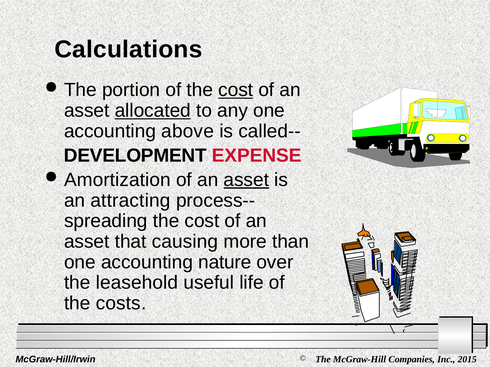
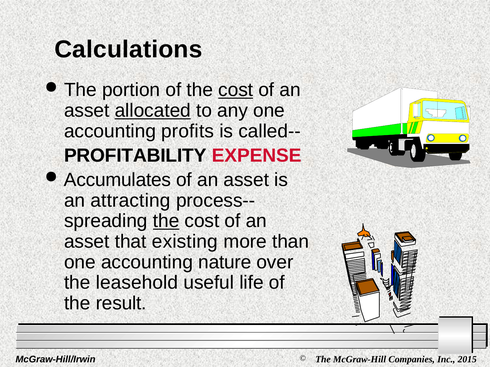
above: above -> profits
DEVELOPMENT: DEVELOPMENT -> PROFITABILITY
Amortization: Amortization -> Accumulates
asset at (246, 180) underline: present -> none
the at (166, 221) underline: none -> present
causing: causing -> existing
costs: costs -> result
